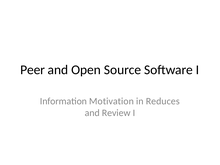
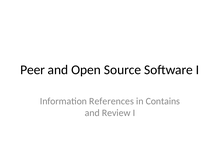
Motivation: Motivation -> References
Reduces: Reduces -> Contains
